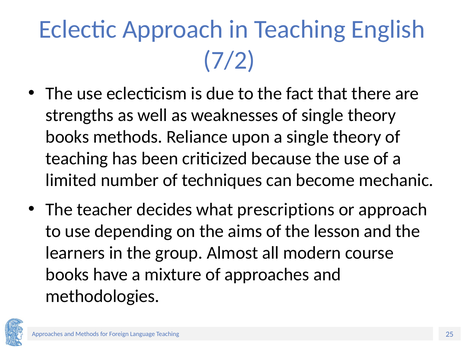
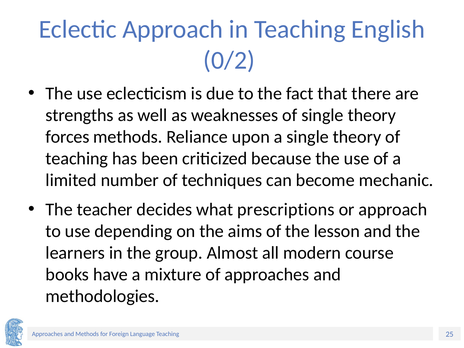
7/2: 7/2 -> 0/2
books at (67, 137): books -> forces
